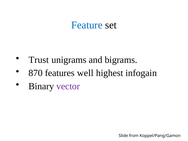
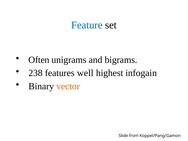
Trust: Trust -> Often
870: 870 -> 238
vector colour: purple -> orange
